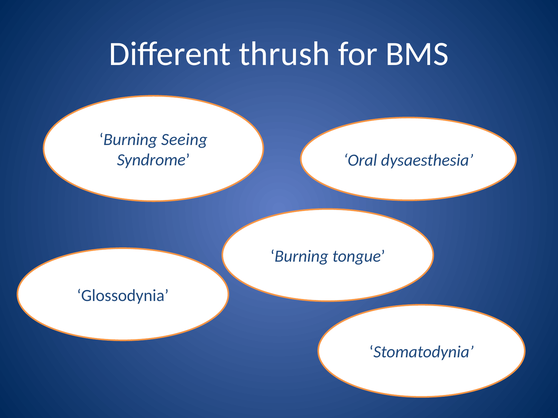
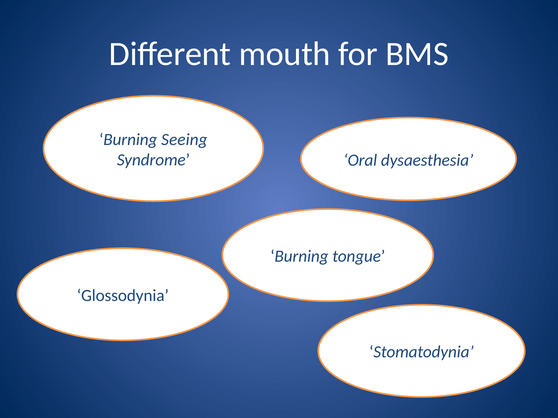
thrush: thrush -> mouth
